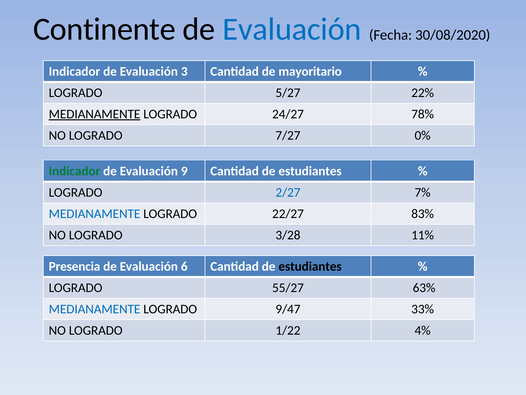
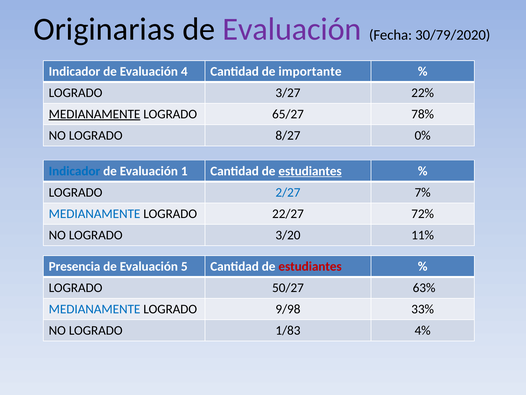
Continente: Continente -> Originarias
Evaluación at (292, 29) colour: blue -> purple
30/08/2020: 30/08/2020 -> 30/79/2020
3: 3 -> 4
mayoritario: mayoritario -> importante
5/27: 5/27 -> 3/27
24/27: 24/27 -> 65/27
7/27: 7/27 -> 8/27
Indicador at (74, 171) colour: green -> blue
9: 9 -> 1
estudiantes at (310, 171) underline: none -> present
83%: 83% -> 72%
3/28: 3/28 -> 3/20
6: 6 -> 5
estudiantes at (310, 266) colour: black -> red
55/27: 55/27 -> 50/27
9/47: 9/47 -> 9/98
1/22: 1/22 -> 1/83
